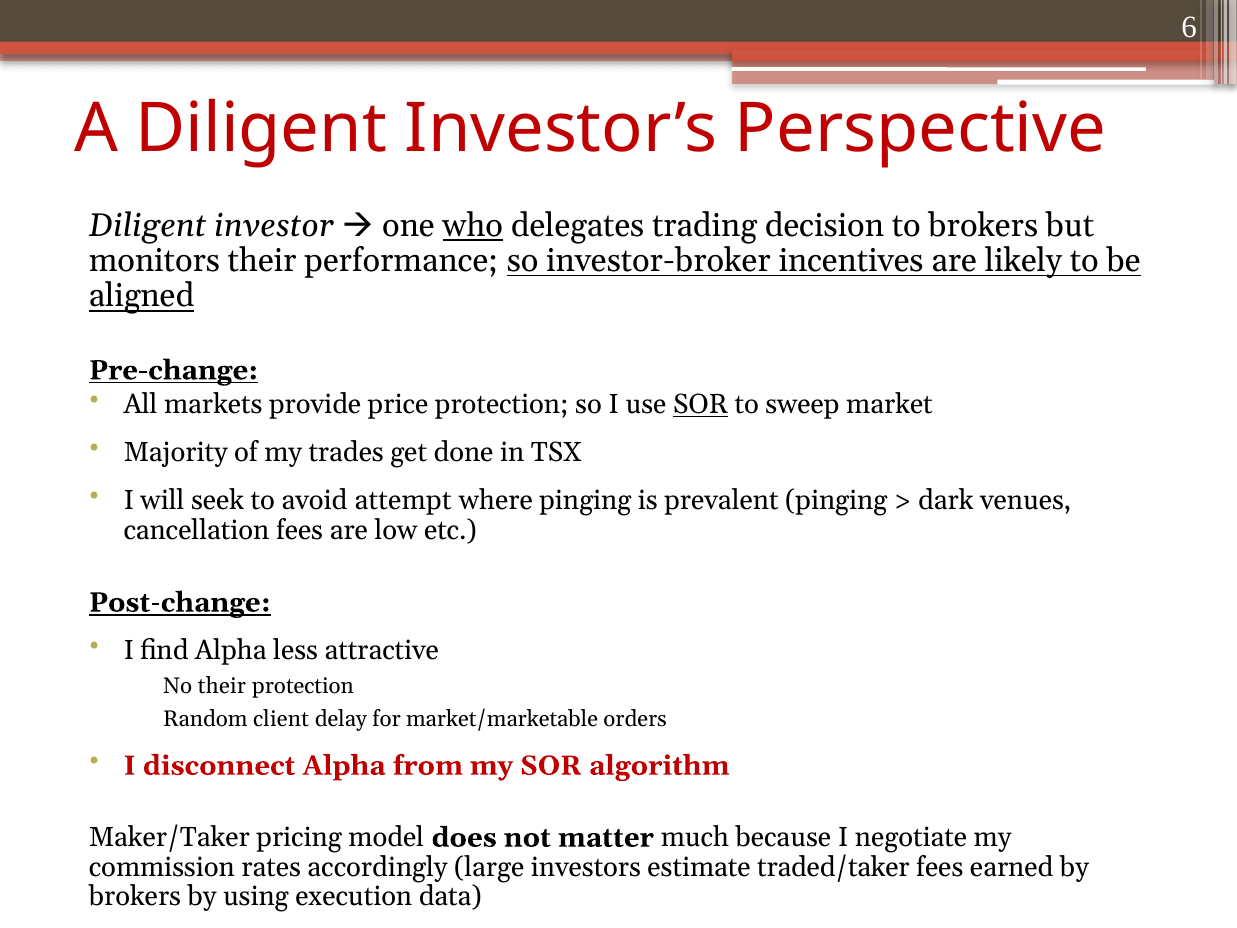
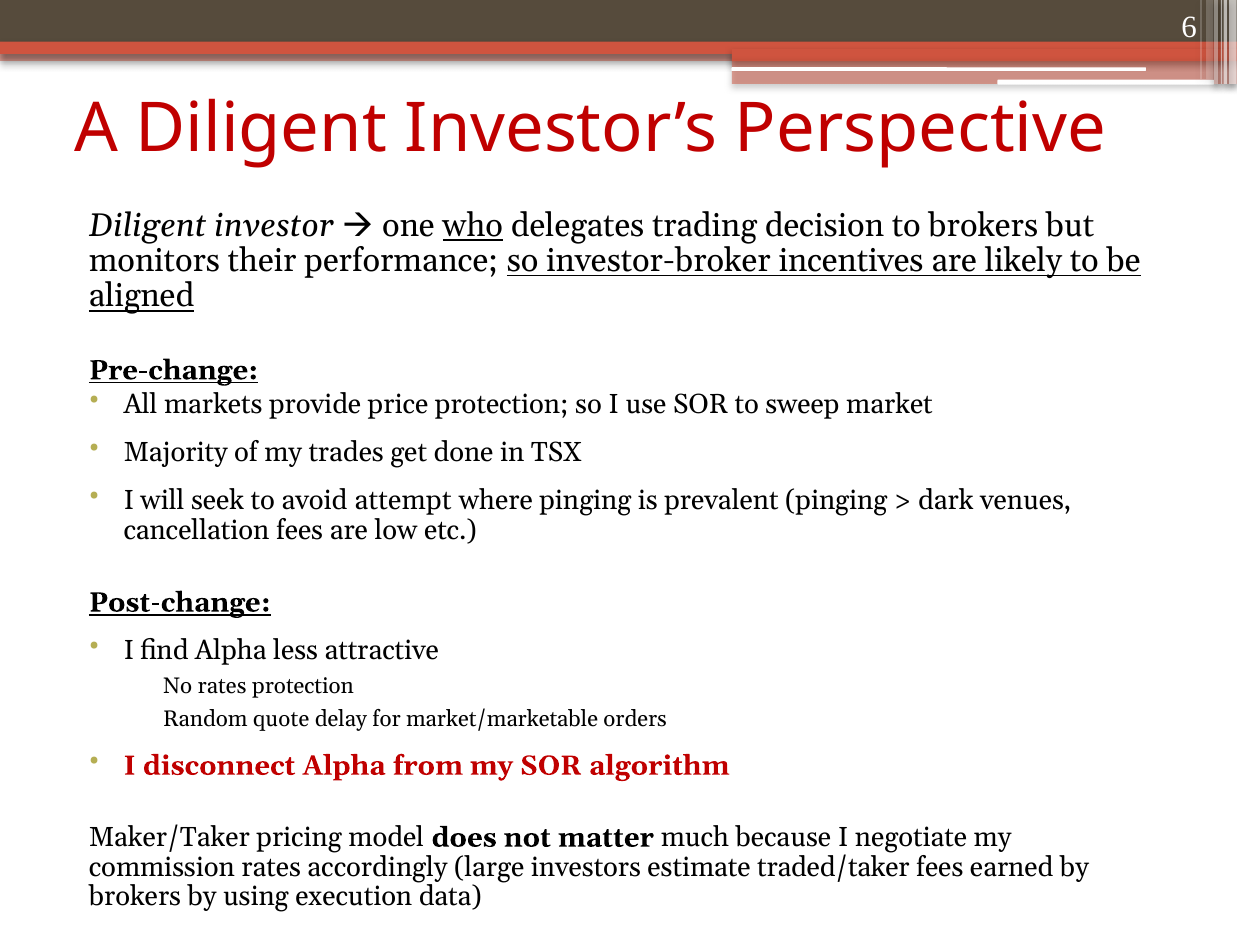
SOR at (701, 404) underline: present -> none
No their: their -> rates
client: client -> quote
